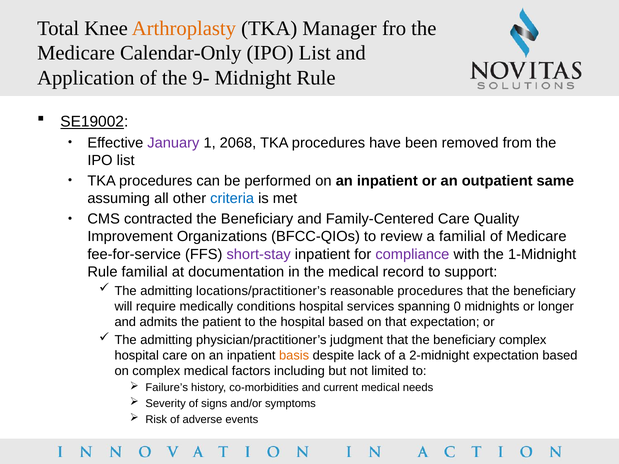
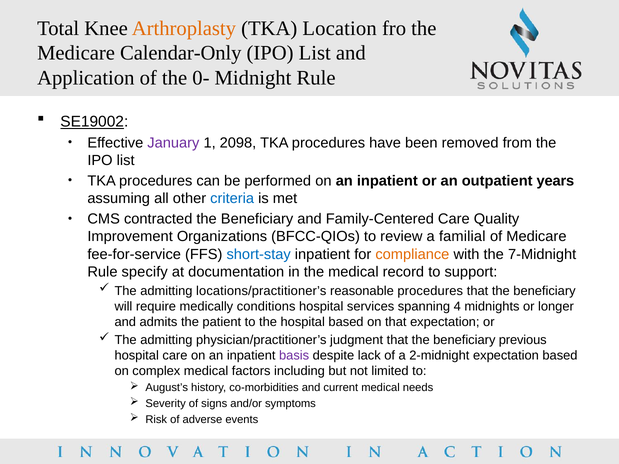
Manager: Manager -> Location
9-: 9- -> 0-
2068: 2068 -> 2098
same: same -> years
short-stay colour: purple -> blue
compliance colour: purple -> orange
1-Midnight: 1-Midnight -> 7-Midnight
Rule familial: familial -> specify
0: 0 -> 4
beneficiary complex: complex -> previous
basis colour: orange -> purple
Failure’s: Failure’s -> August’s
